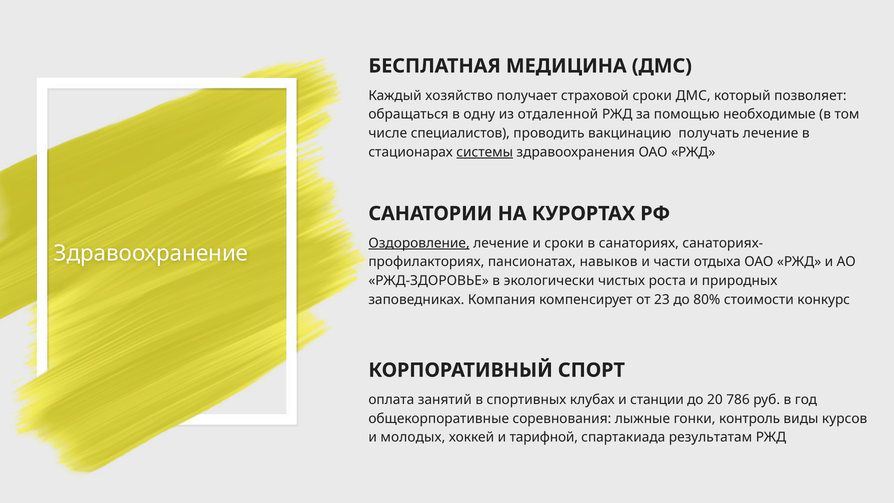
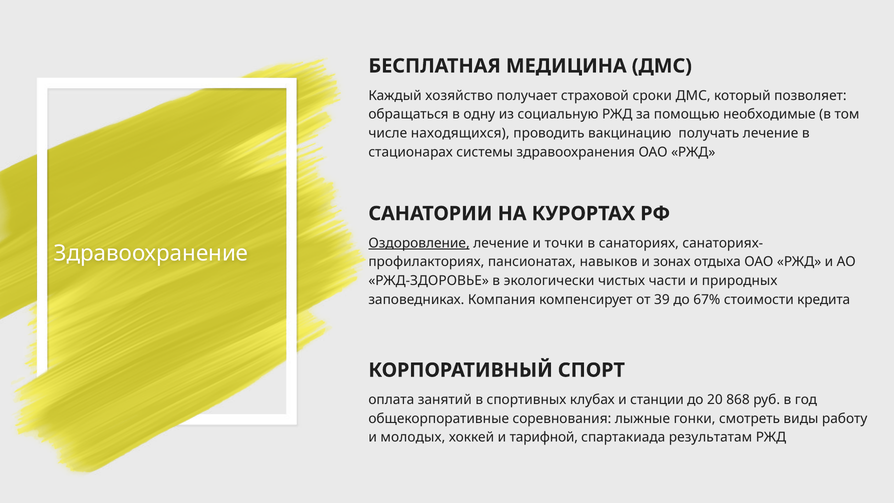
отдаленной: отдаленной -> социальную
специалистов: специалистов -> находящихся
системы underline: present -> none
и сроки: сроки -> точки
части: части -> зонах
роста: роста -> части
23: 23 -> 39
80%: 80% -> 67%
конкурс: конкурс -> кредита
786: 786 -> 868
контроль: контроль -> смотреть
курсов: курсов -> работу
